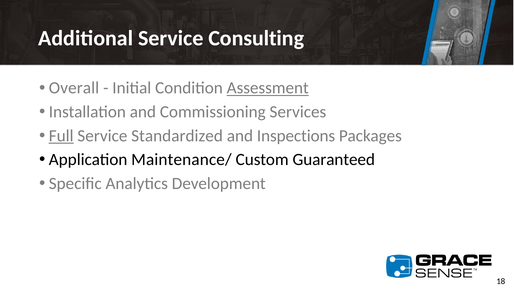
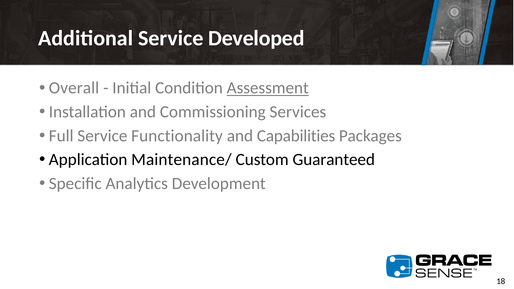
Consulting: Consulting -> Developed
Full underline: present -> none
Standardized: Standardized -> Functionality
Inspections: Inspections -> Capabilities
